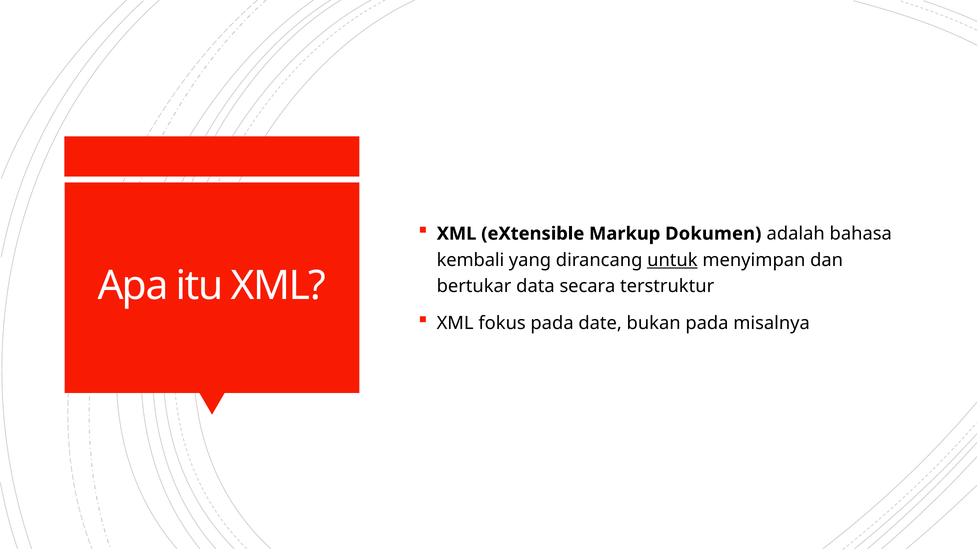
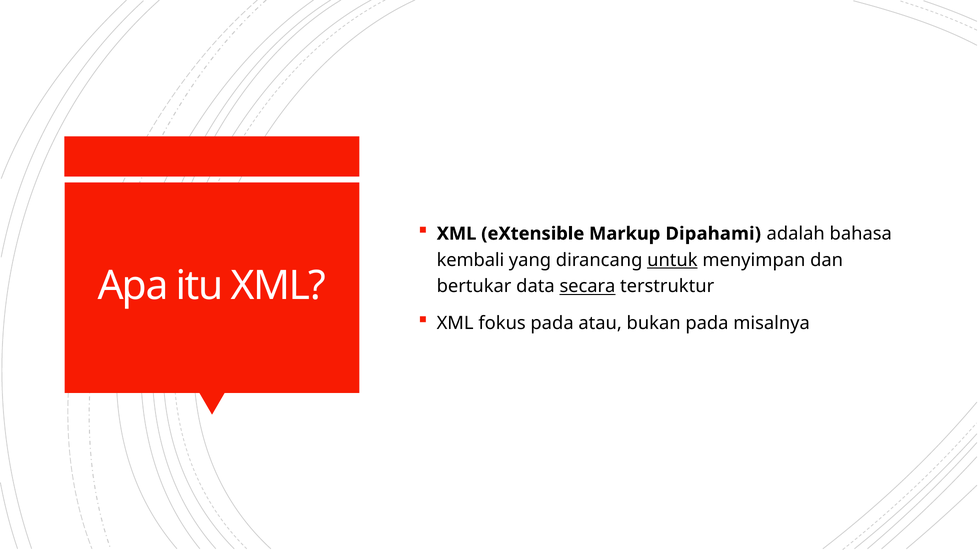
Dokumen: Dokumen -> Dipahami
secara underline: none -> present
date: date -> atau
